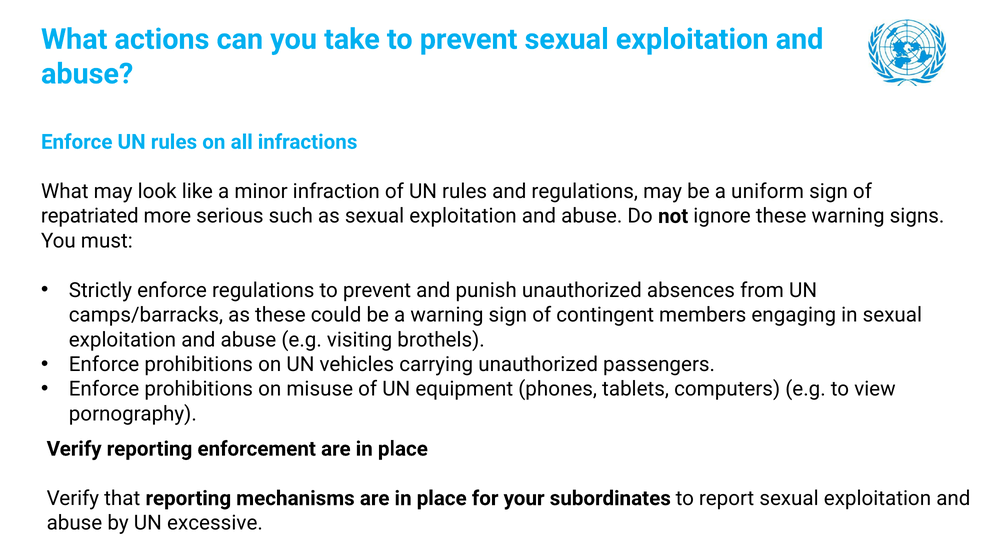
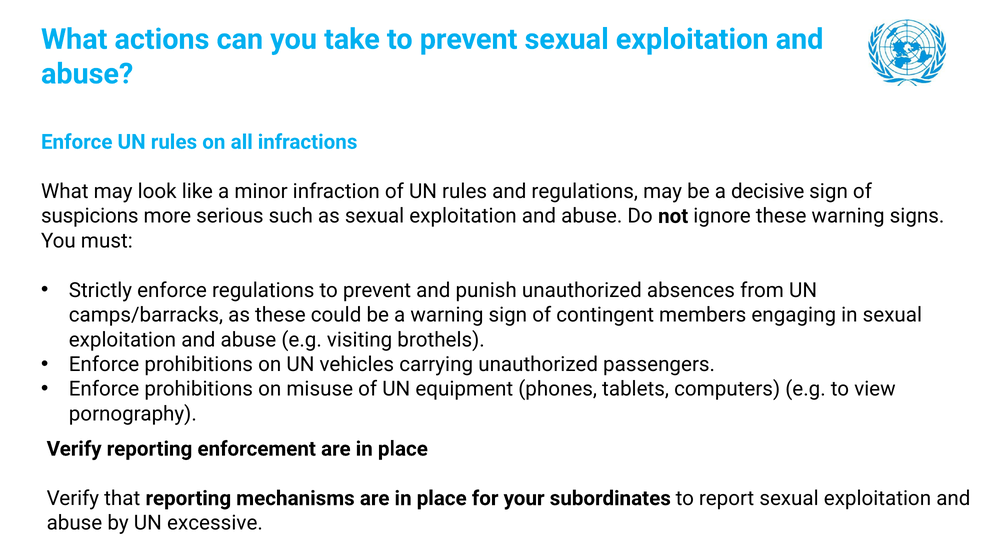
uniform: uniform -> decisive
repatriated: repatriated -> suspicions
